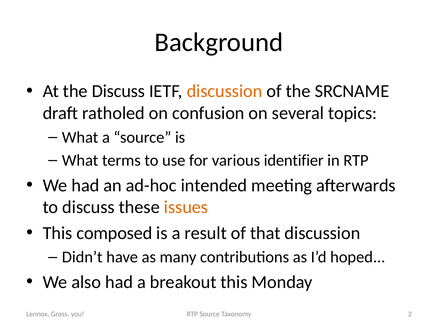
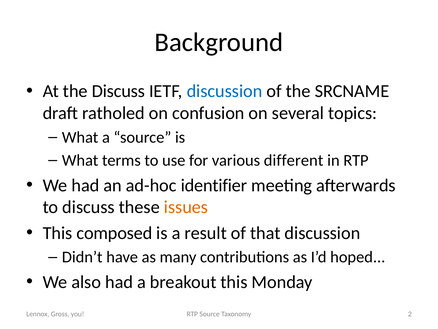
discussion at (225, 91) colour: orange -> blue
identifier: identifier -> different
intended: intended -> identifier
